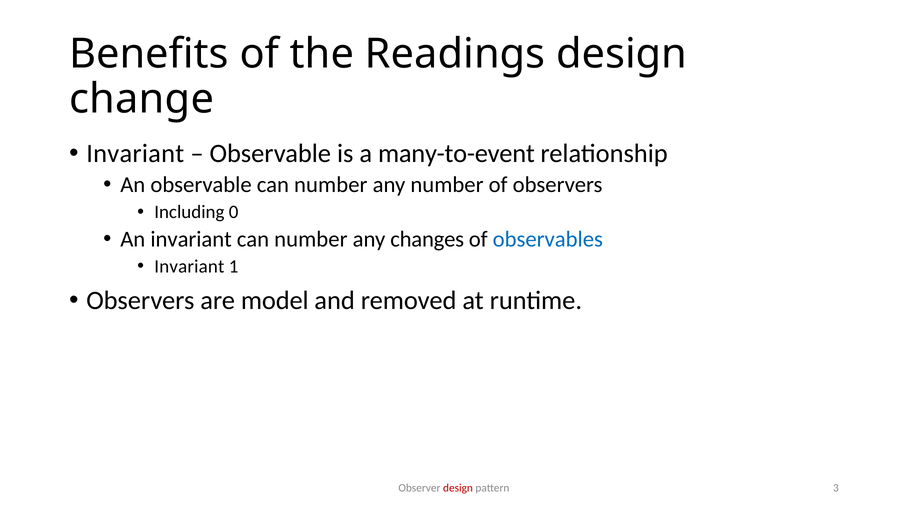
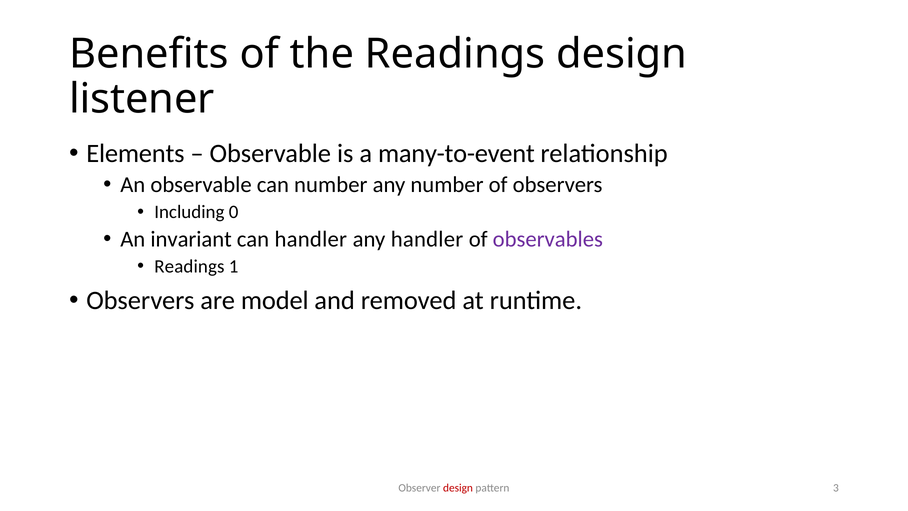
change: change -> listener
Invariant at (135, 154): Invariant -> Elements
number at (311, 239): number -> handler
any changes: changes -> handler
observables colour: blue -> purple
Invariant at (189, 266): Invariant -> Readings
